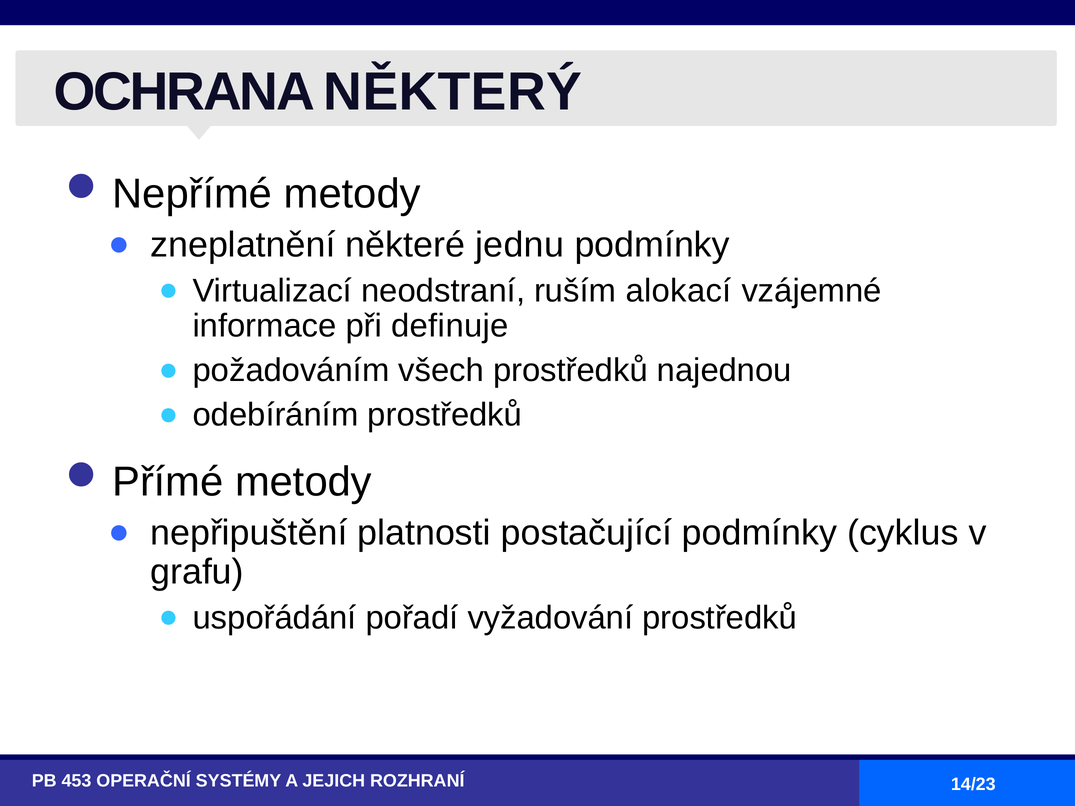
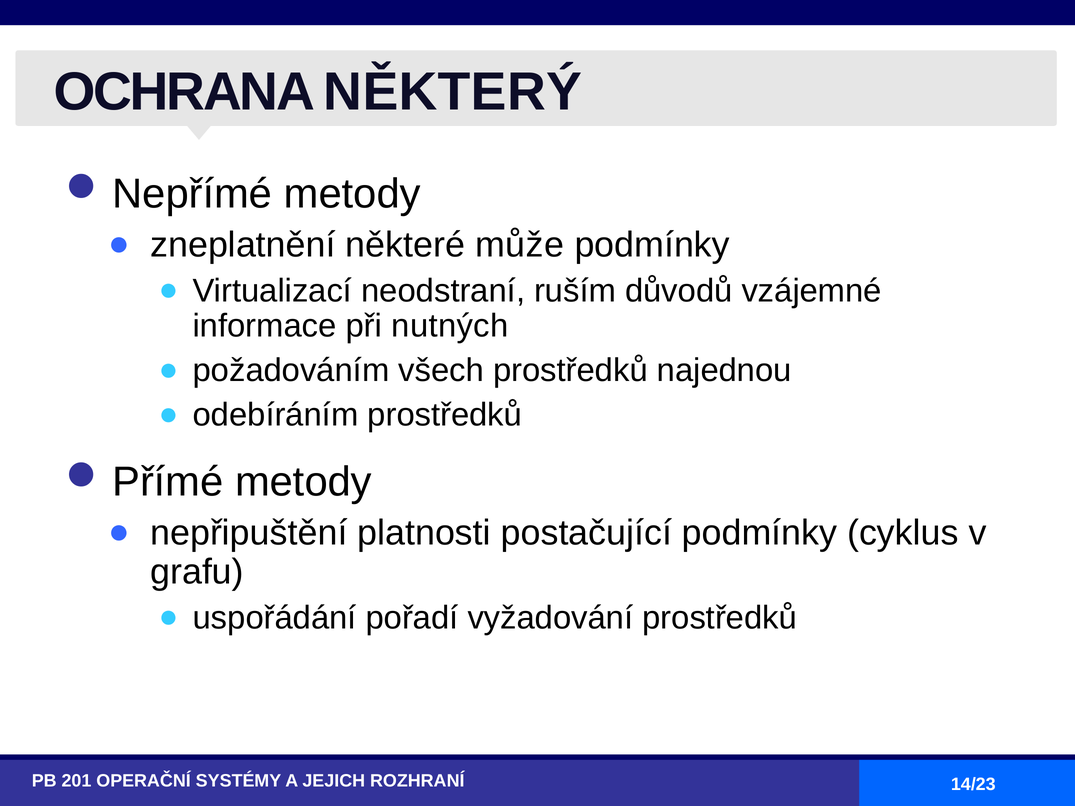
jednu: jednu -> může
alokací: alokací -> důvodů
definuje: definuje -> nutných
453: 453 -> 201
